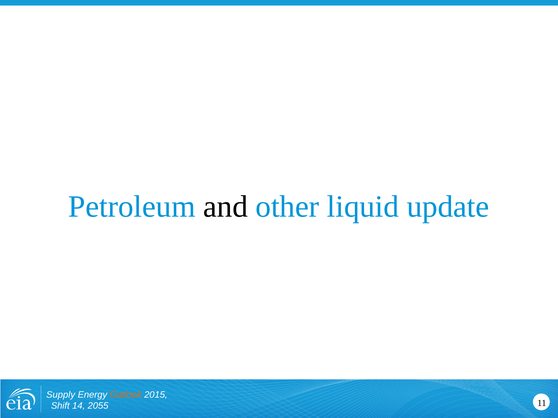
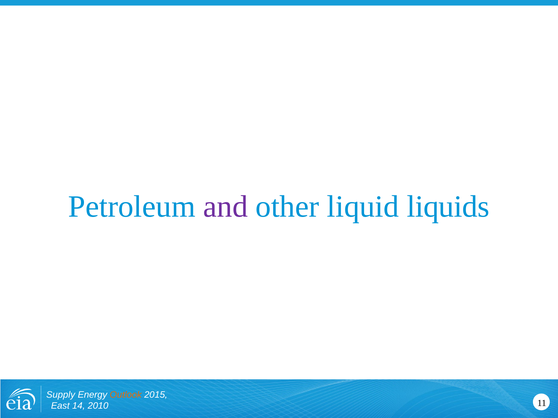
and colour: black -> purple
update: update -> liquids
Shift: Shift -> East
2055: 2055 -> 2010
